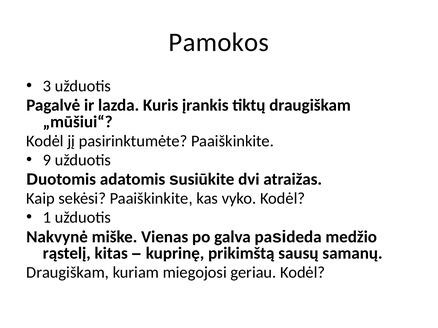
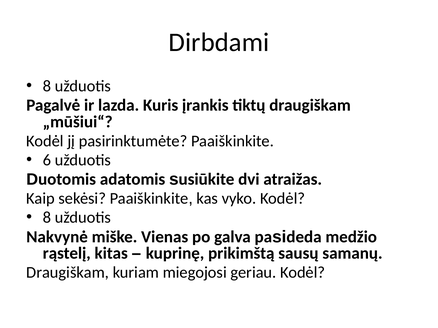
Pamokos: Pamokos -> Dirbdami
3 at (47, 86): 3 -> 8
9: 9 -> 6
1 at (47, 218): 1 -> 8
